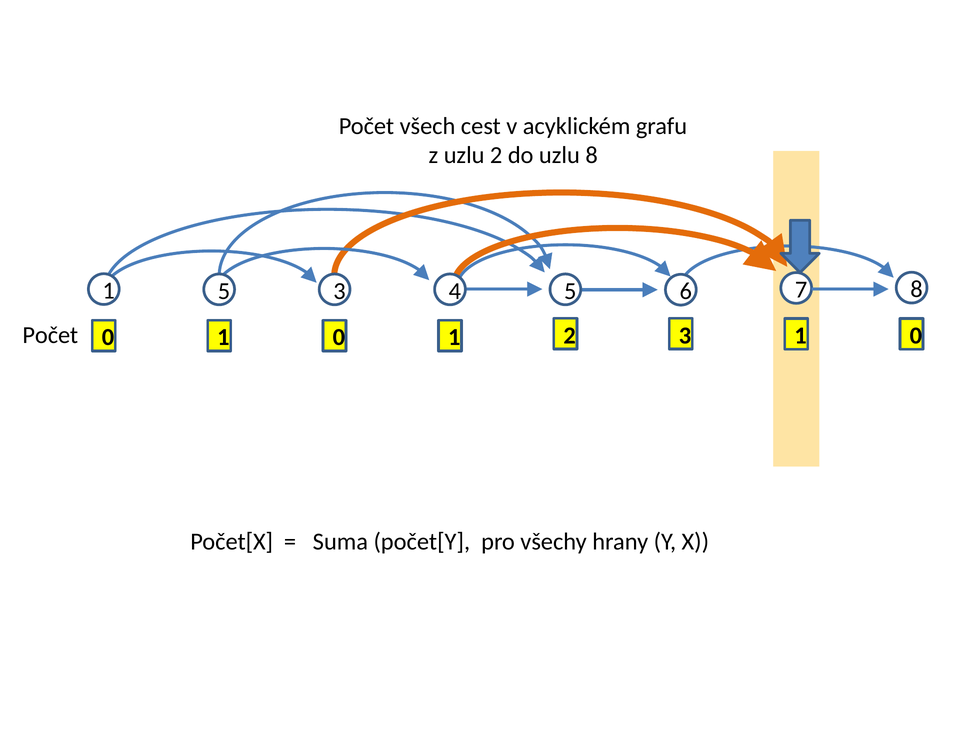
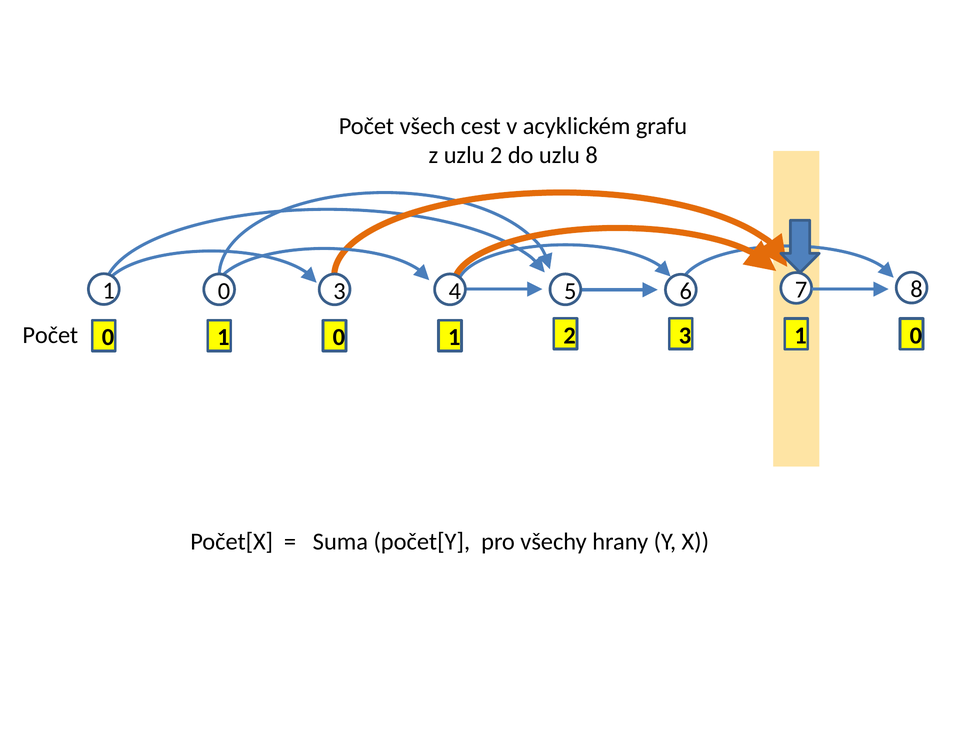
5 at (224, 291): 5 -> 0
